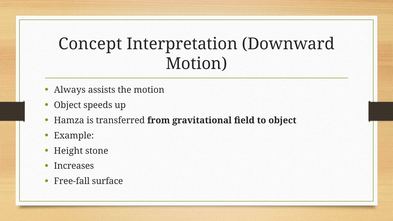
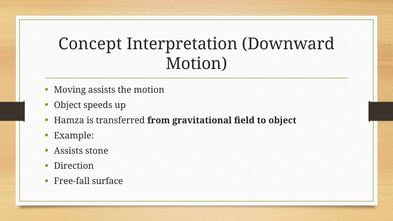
Always: Always -> Moving
Height at (68, 151): Height -> Assists
Increases: Increases -> Direction
